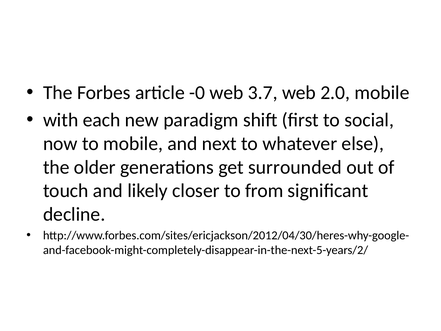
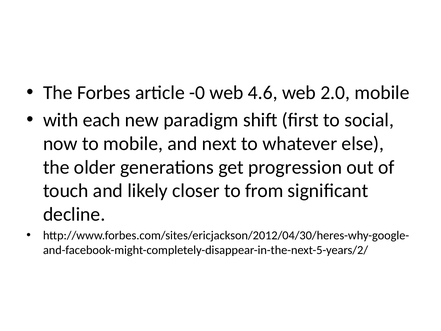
3.7: 3.7 -> 4.6
surrounded: surrounded -> progression
